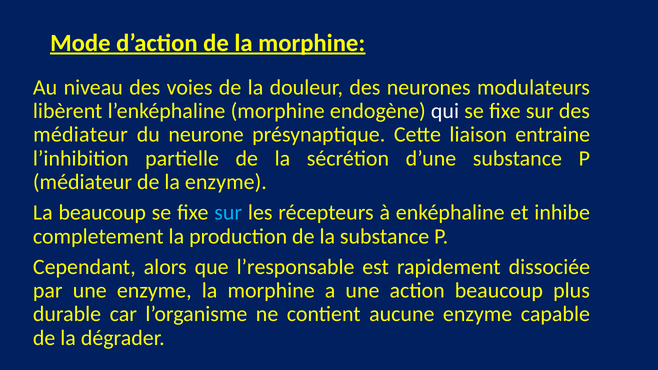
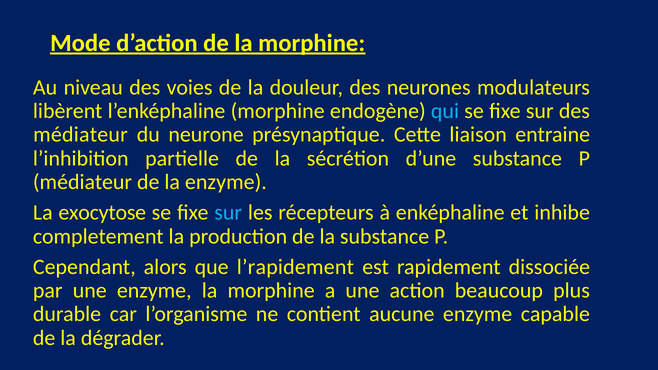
qui colour: white -> light blue
La beaucoup: beaucoup -> exocytose
l’responsable: l’responsable -> l’rapidement
